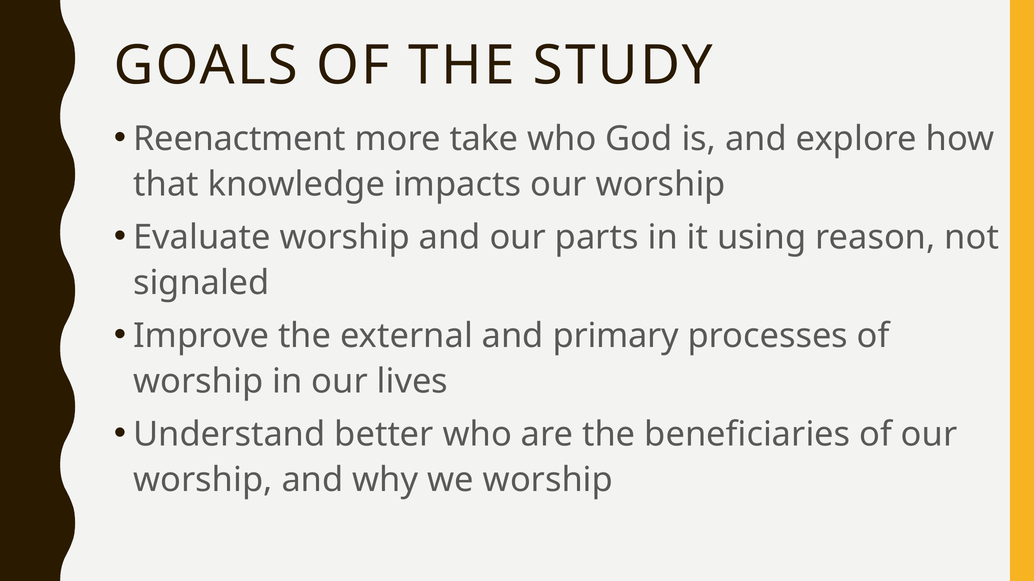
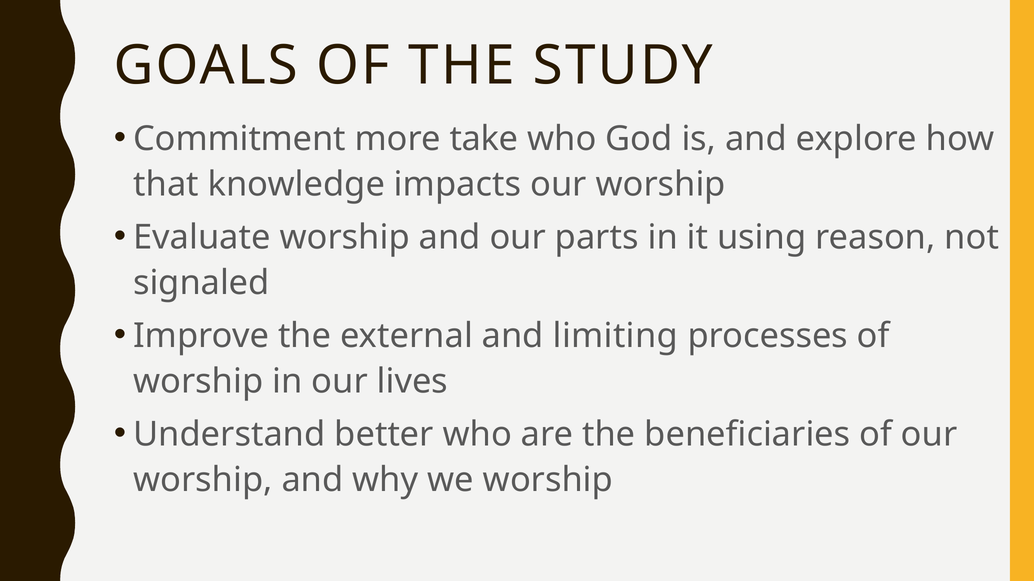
Reenactment: Reenactment -> Commitment
primary: primary -> limiting
